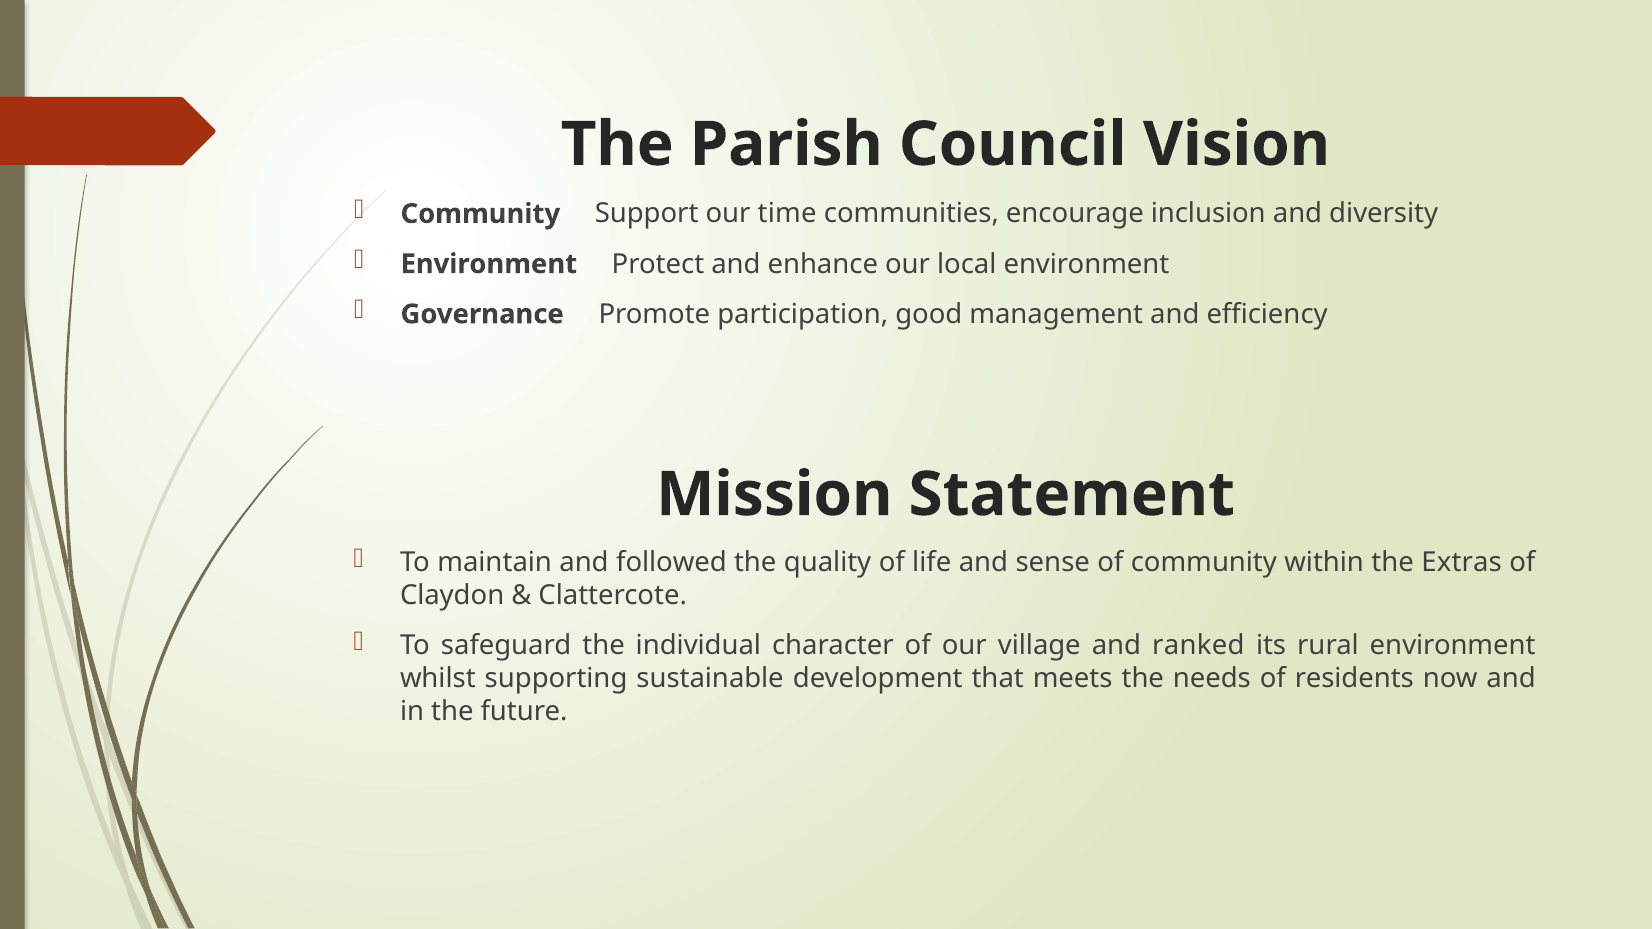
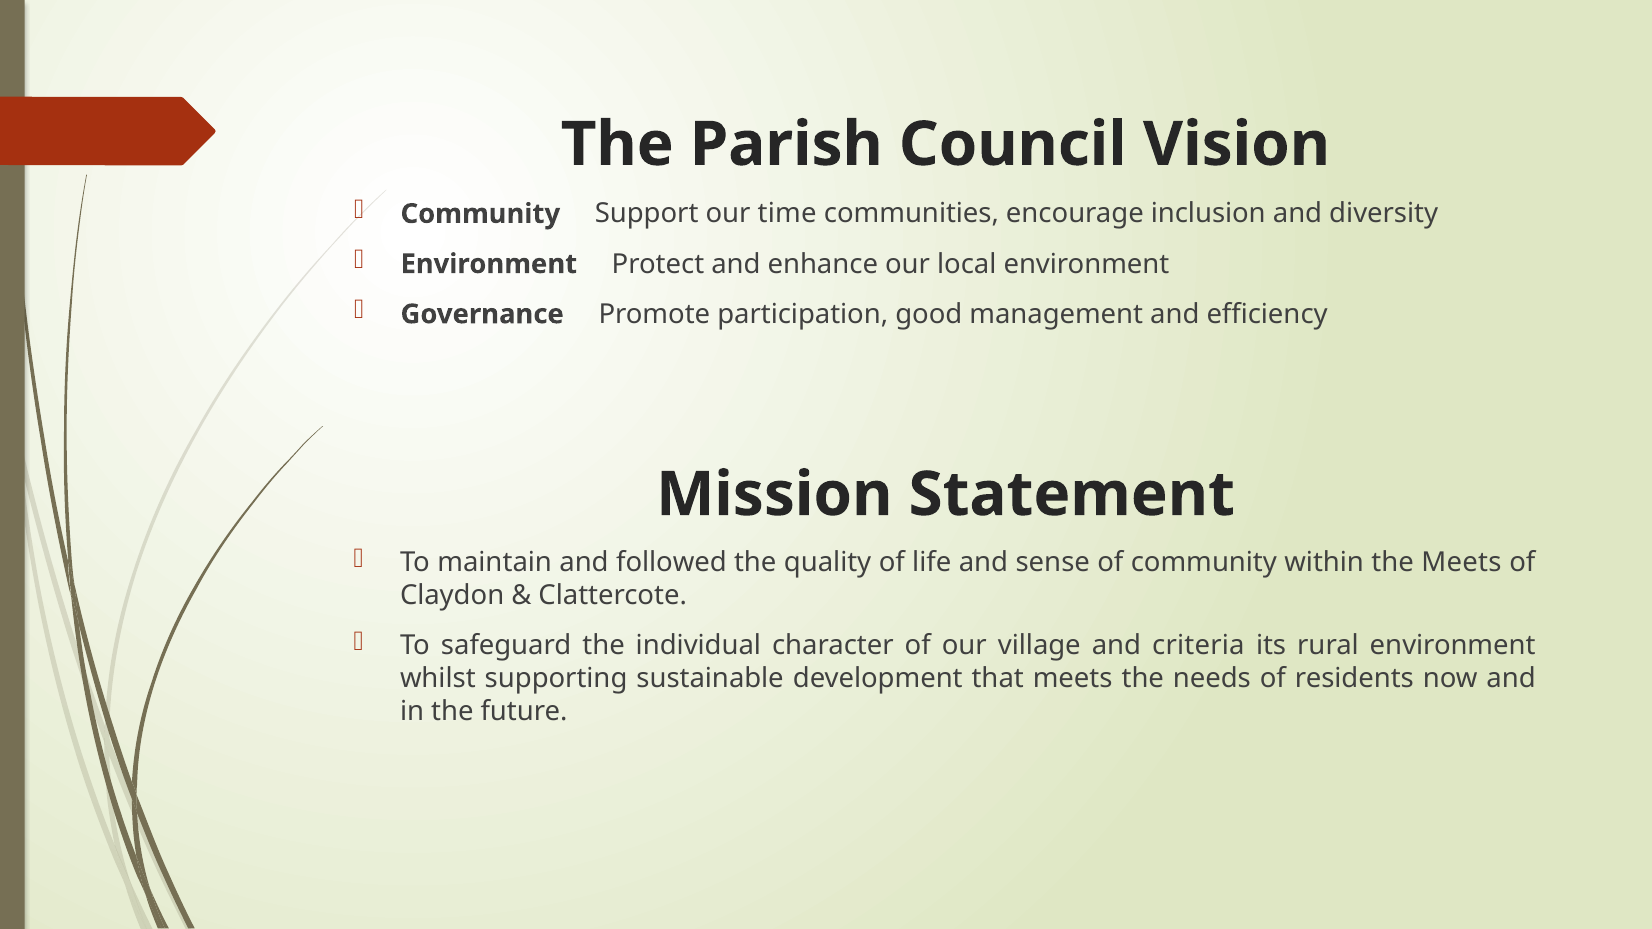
the Extras: Extras -> Meets
ranked: ranked -> criteria
